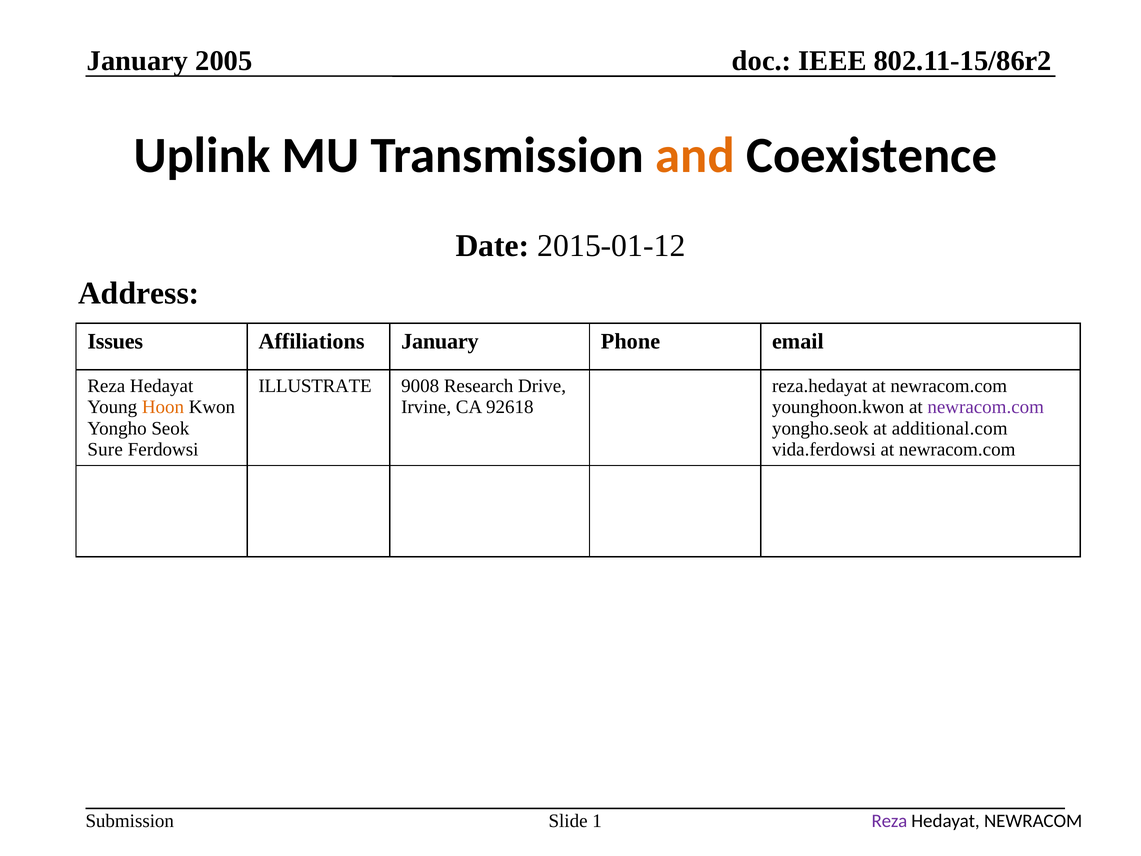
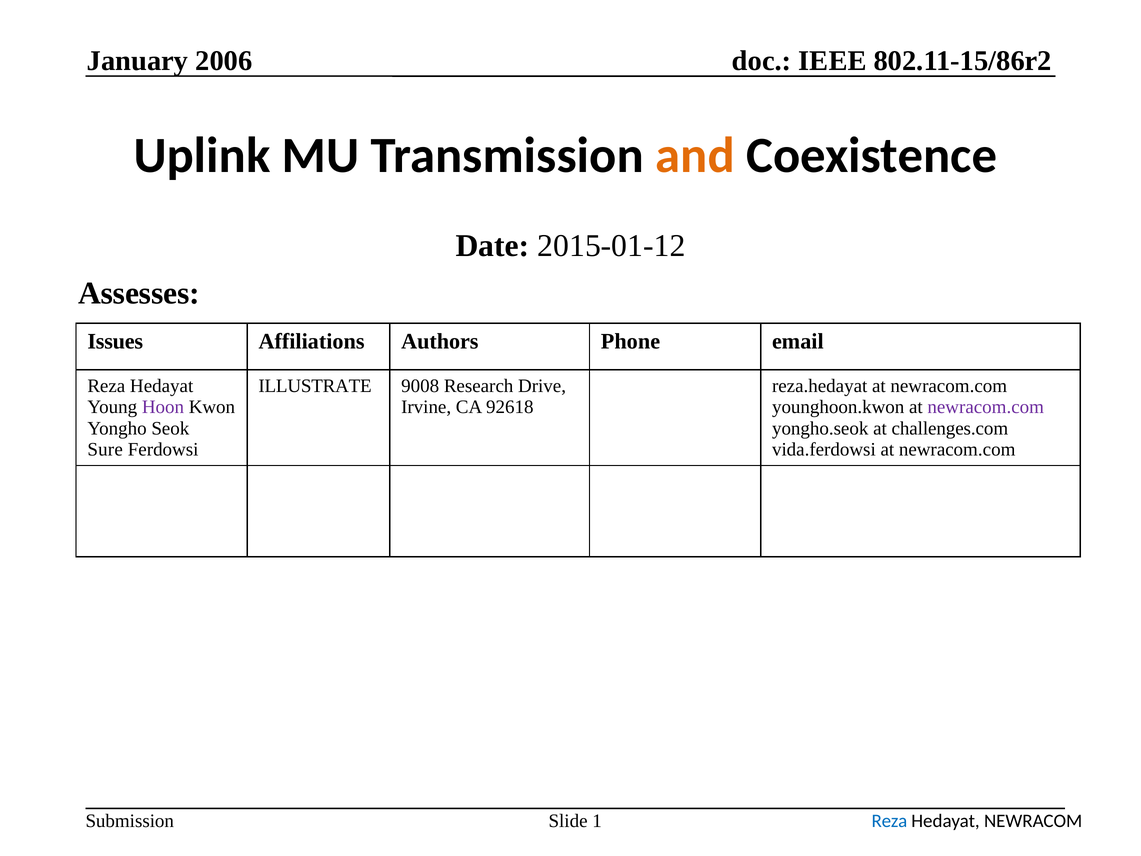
2005: 2005 -> 2006
Address: Address -> Assesses
Affiliations January: January -> Authors
Hoon colour: orange -> purple
additional.com: additional.com -> challenges.com
Reza at (889, 821) colour: purple -> blue
